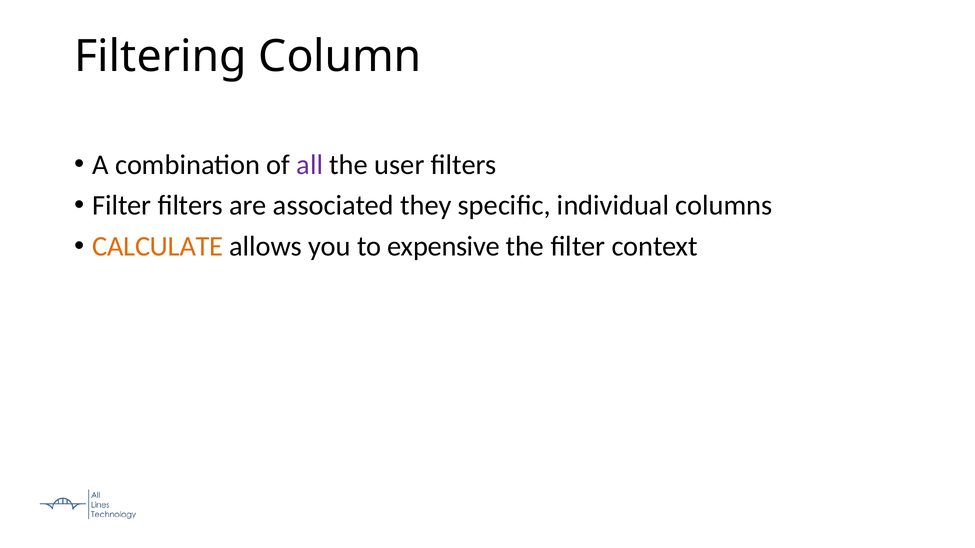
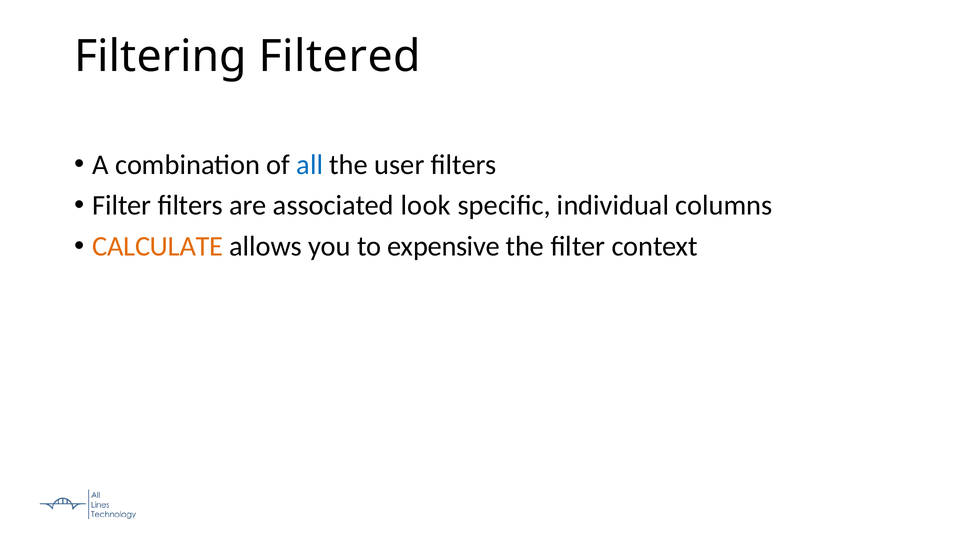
Column: Column -> Filtered
all colour: purple -> blue
they: they -> look
